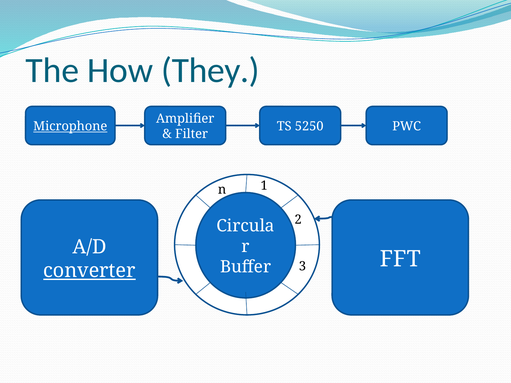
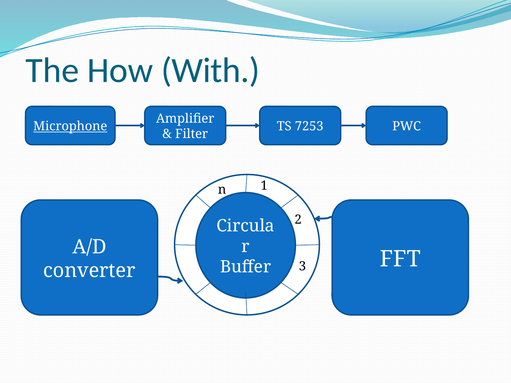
They: They -> With
5250: 5250 -> 7253
converter underline: present -> none
